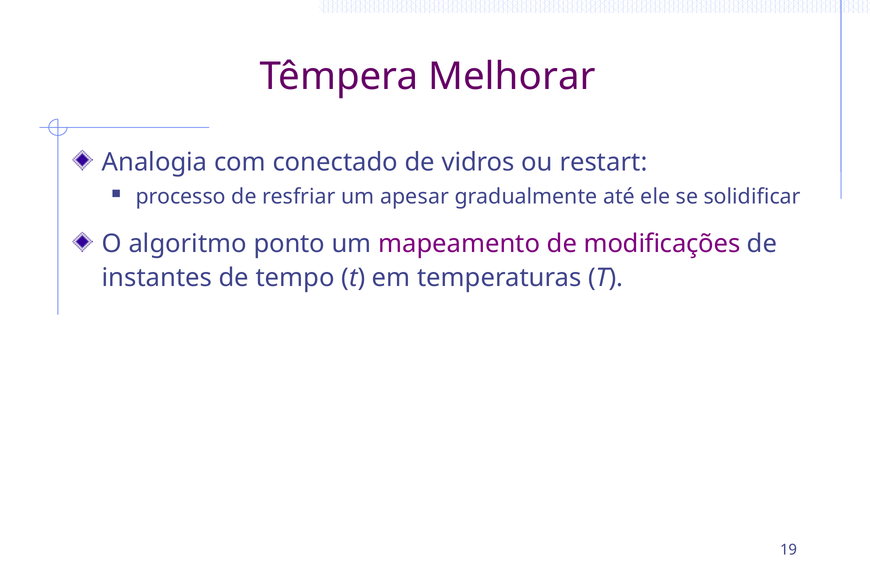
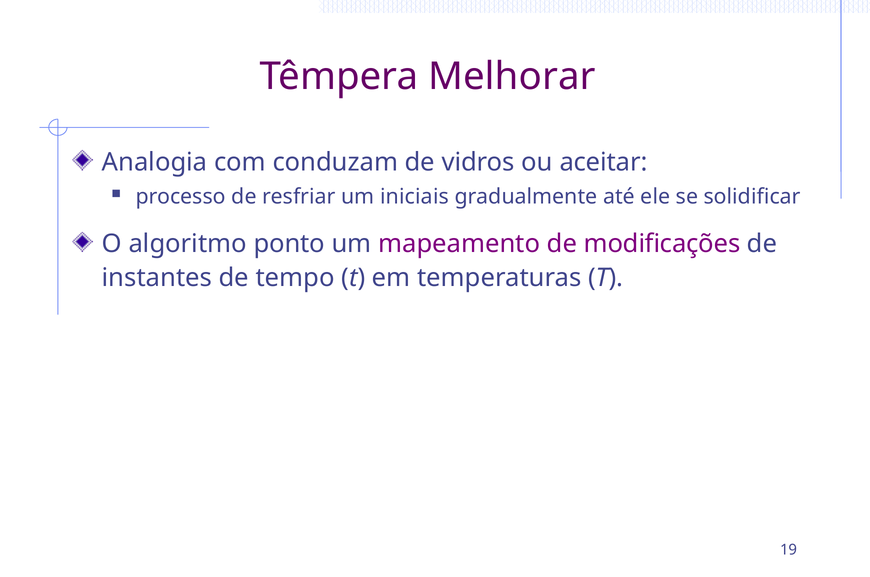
conectado: conectado -> conduzam
restart: restart -> aceitar
apesar: apesar -> iniciais
